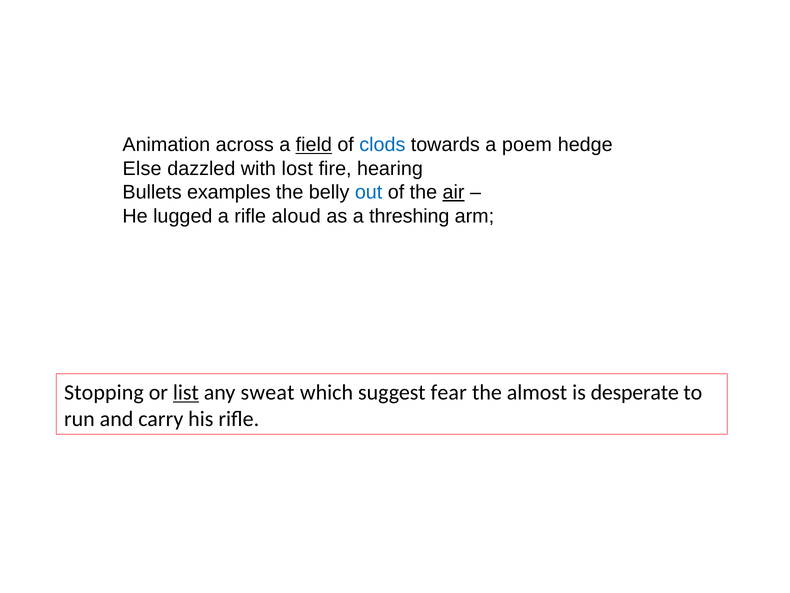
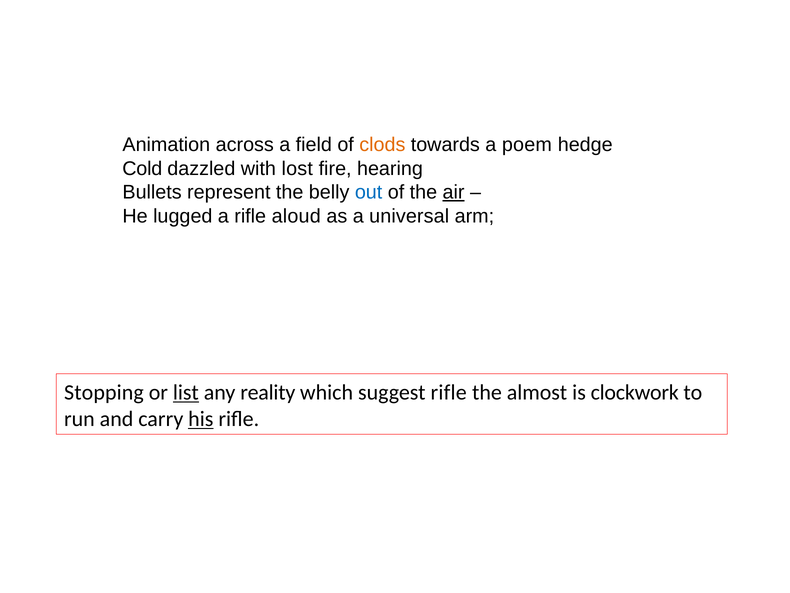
field underline: present -> none
clods colour: blue -> orange
Else: Else -> Cold
examples: examples -> represent
threshing: threshing -> universal
sweat: sweat -> reality
suggest fear: fear -> rifle
desperate: desperate -> clockwork
his underline: none -> present
